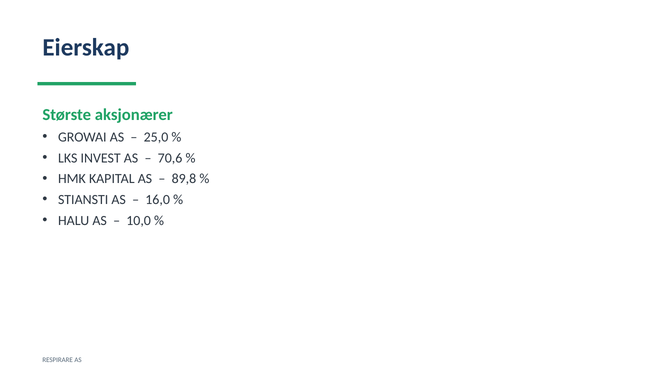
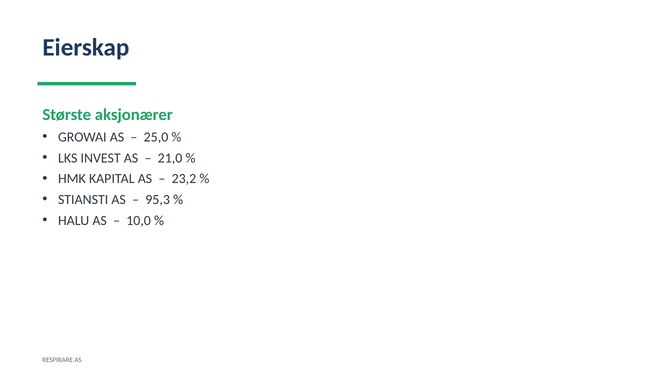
70,6: 70,6 -> 21,0
89,8: 89,8 -> 23,2
16,0: 16,0 -> 95,3
